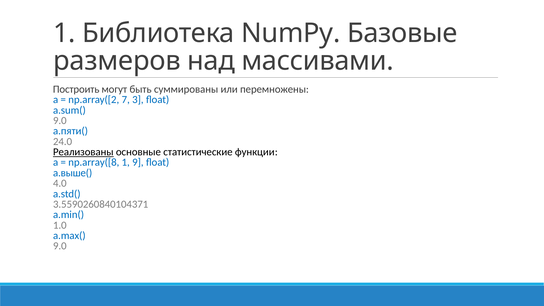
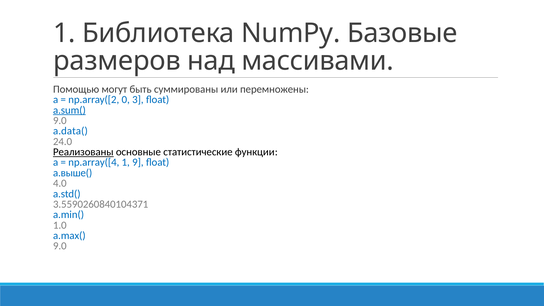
Построить: Построить -> Помощью
7: 7 -> 0
a.sum( underline: none -> present
a.пяти(: a.пяти( -> a.data(
np.array([8: np.array([8 -> np.array([4
